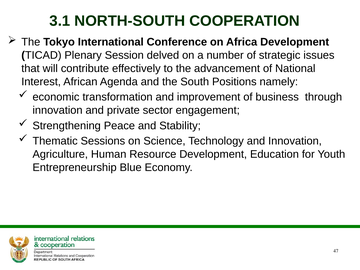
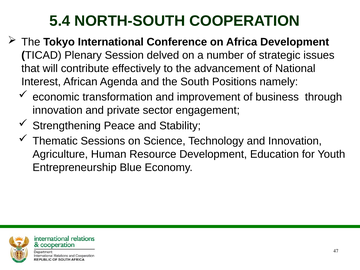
3.1: 3.1 -> 5.4
